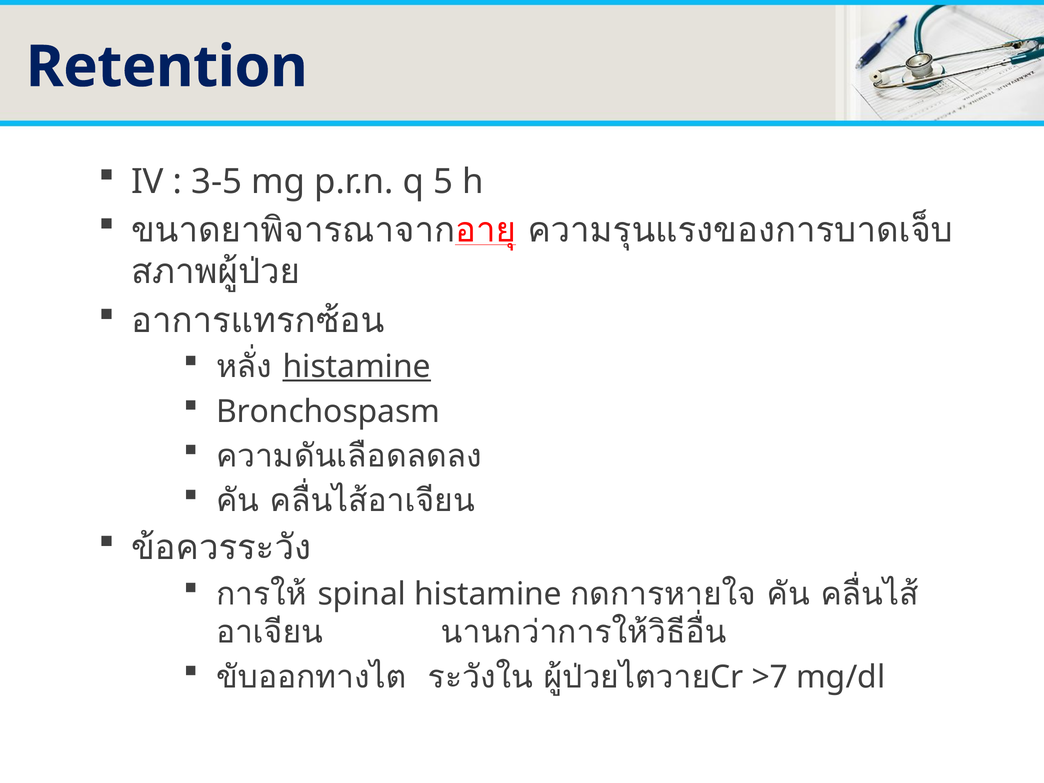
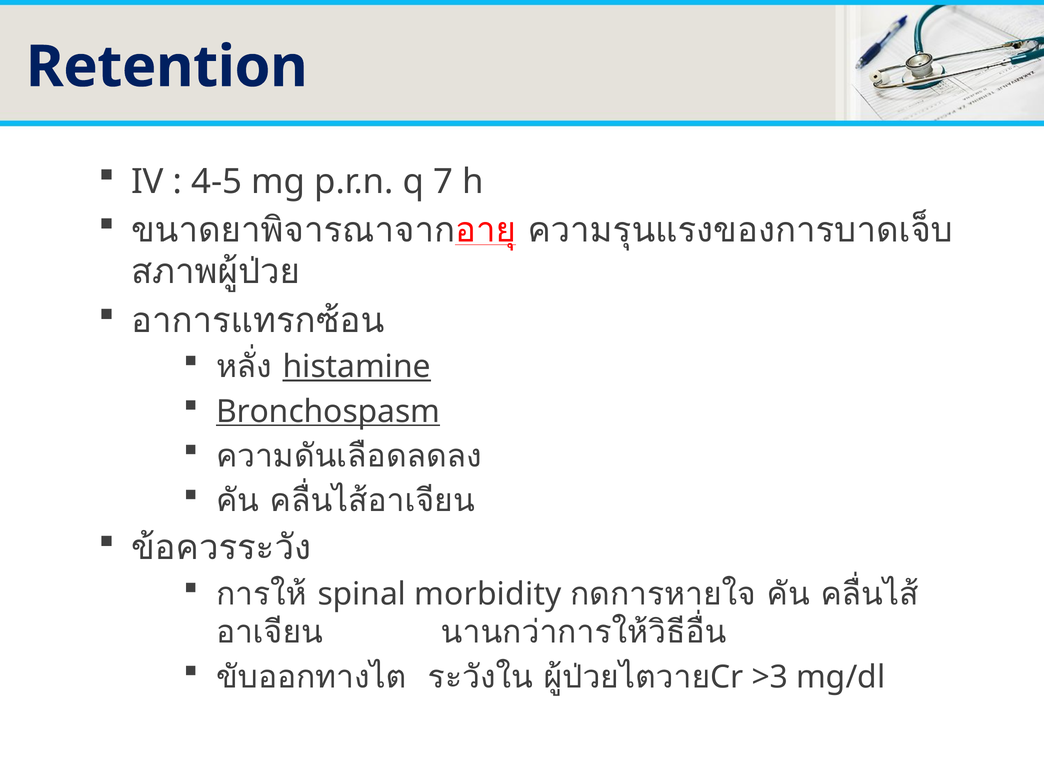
3-5: 3-5 -> 4-5
5: 5 -> 7
Bronchospasm underline: none -> present
spinal histamine: histamine -> morbidity
>7: >7 -> >3
